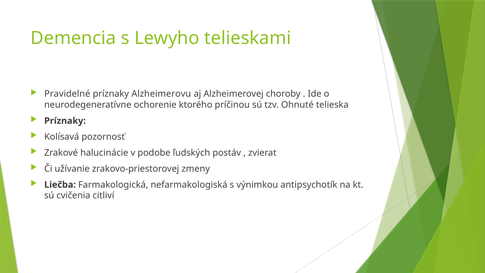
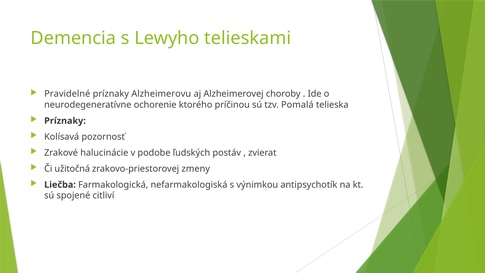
Ohnuté: Ohnuté -> Pomalá
užívanie: užívanie -> užitočná
cvičenia: cvičenia -> spojené
